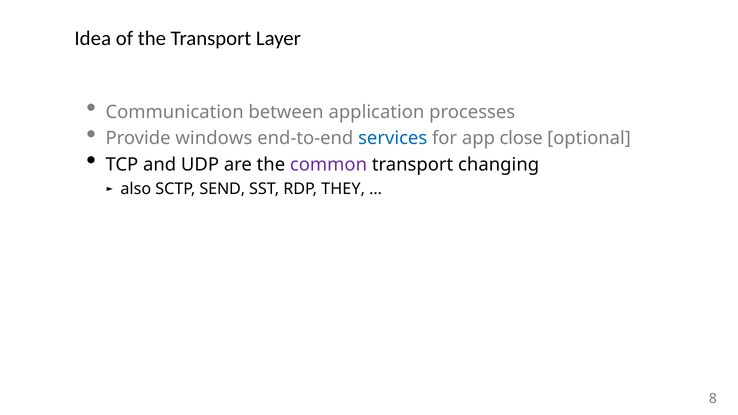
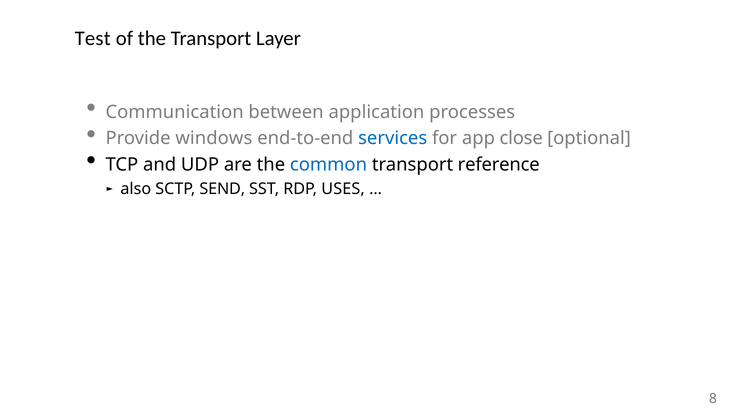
Idea: Idea -> Test
common colour: purple -> blue
changing: changing -> reference
THEY: THEY -> USES
